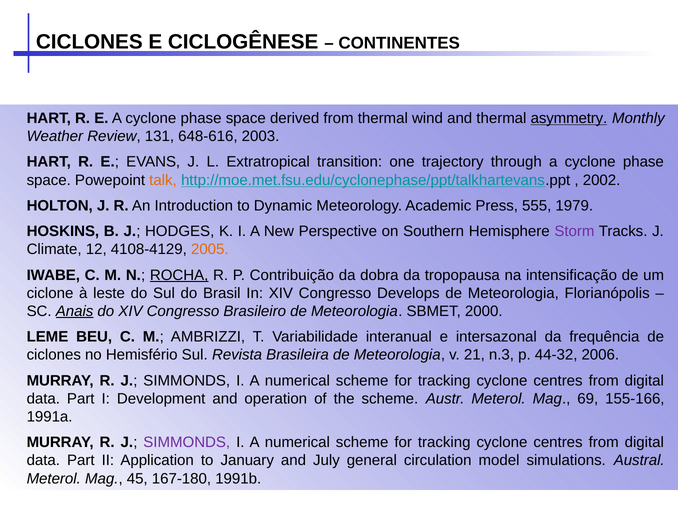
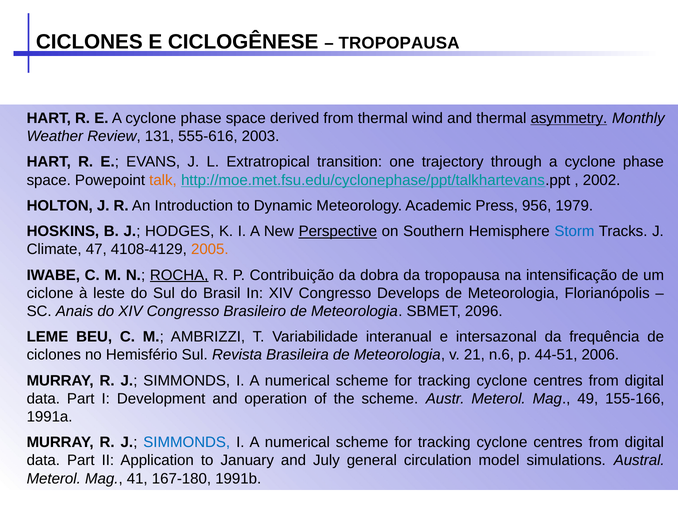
CONTINENTES at (399, 43): CONTINENTES -> TROPOPAUSA
648-616: 648-616 -> 555-616
555: 555 -> 956
Perspective underline: none -> present
Storm colour: purple -> blue
12: 12 -> 47
Anais underline: present -> none
2000: 2000 -> 2096
n.3: n.3 -> n.6
44-32: 44-32 -> 44-51
69: 69 -> 49
SIMMONDS at (187, 442) colour: purple -> blue
45: 45 -> 41
